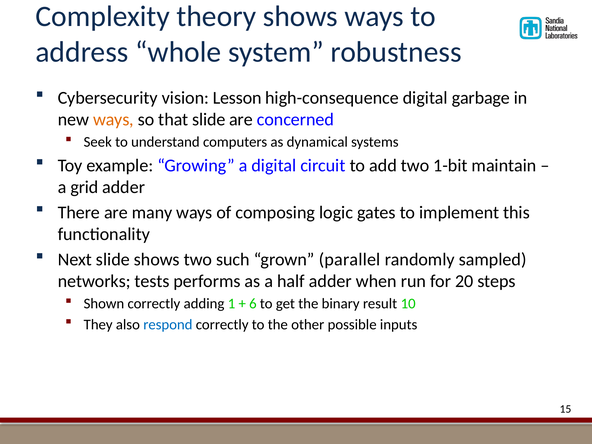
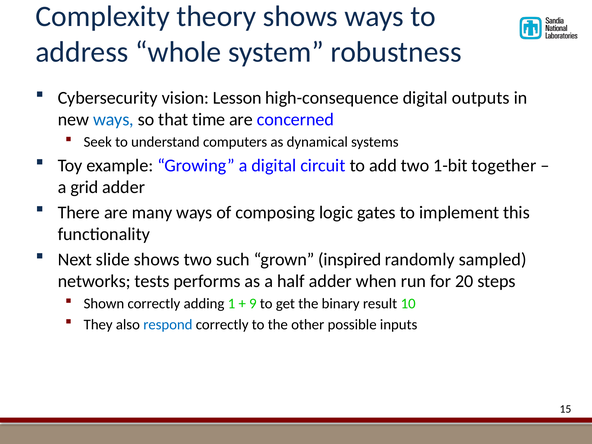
garbage: garbage -> outputs
ways at (113, 120) colour: orange -> blue
that slide: slide -> time
maintain: maintain -> together
parallel: parallel -> inspired
6: 6 -> 9
